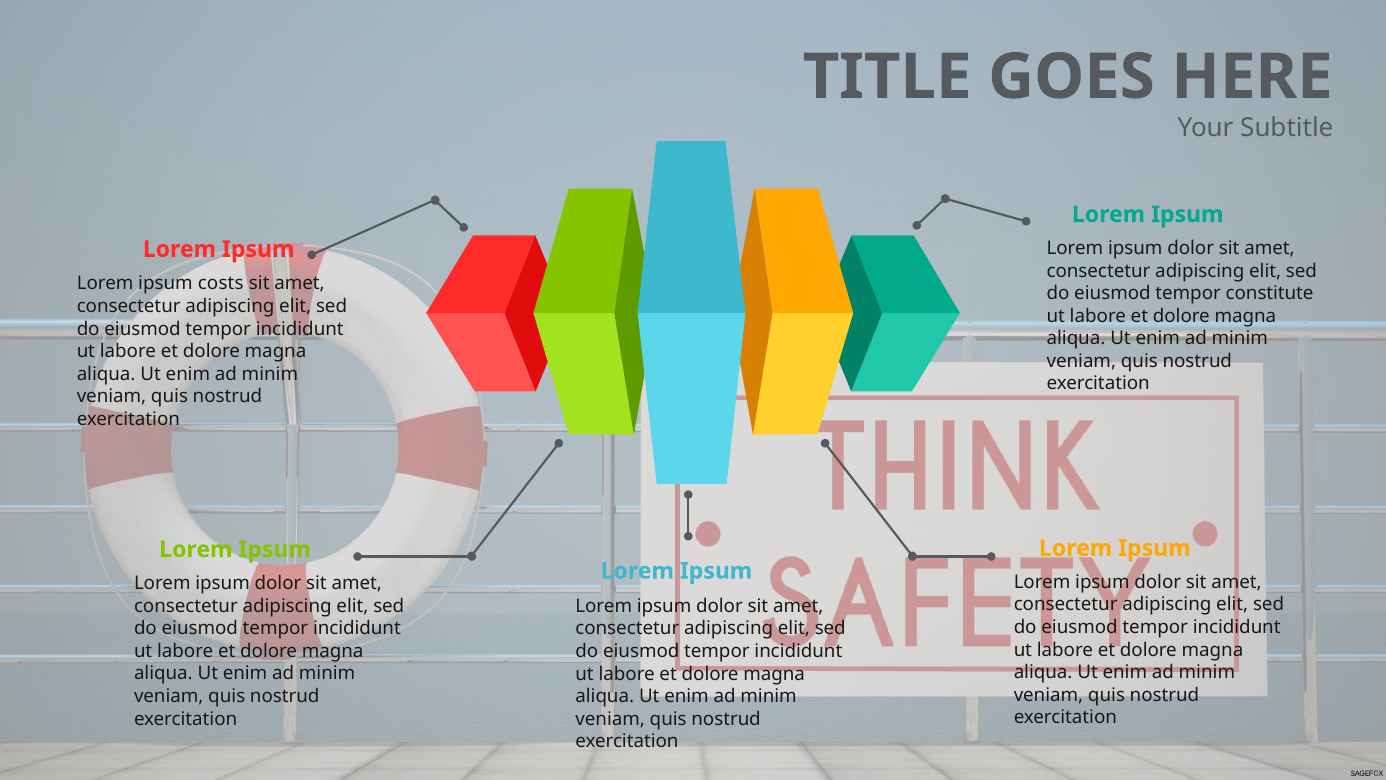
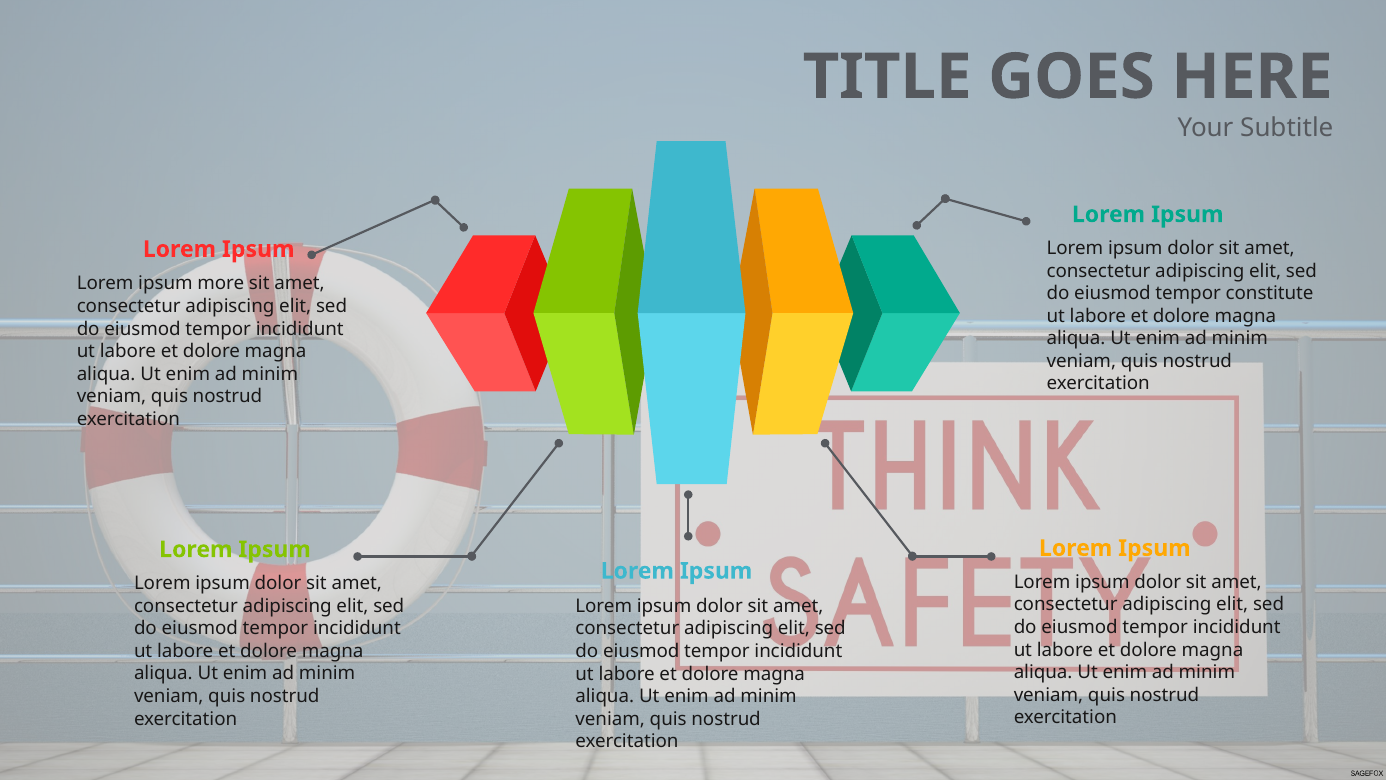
costs: costs -> more
